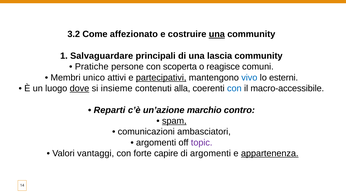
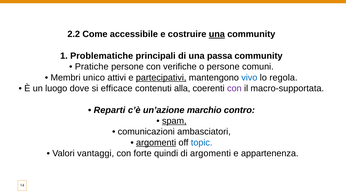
3.2: 3.2 -> 2.2
affezionato: affezionato -> accessibile
Salvaguardare: Salvaguardare -> Problematiche
lascia: lascia -> passa
scoperta: scoperta -> verifiche
o reagisce: reagisce -> persone
esterni: esterni -> regola
dove underline: present -> none
insieme: insieme -> efficace
con at (234, 88) colour: blue -> purple
macro-accessibile: macro-accessibile -> macro-supportata
argomenti at (156, 142) underline: none -> present
topic colour: purple -> blue
capire: capire -> quindi
appartenenza underline: present -> none
